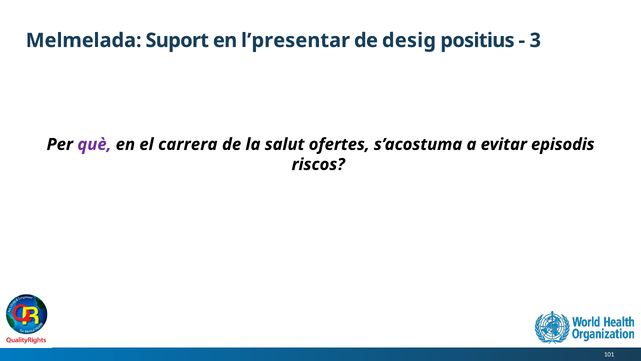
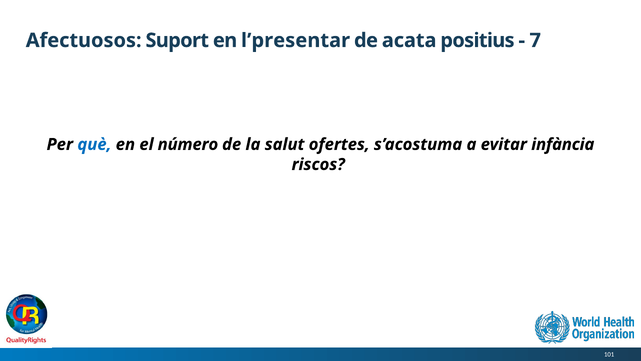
Melmelada: Melmelada -> Afectuosos
desig: desig -> acata
3: 3 -> 7
què colour: purple -> blue
carrera: carrera -> número
episodis: episodis -> infància
